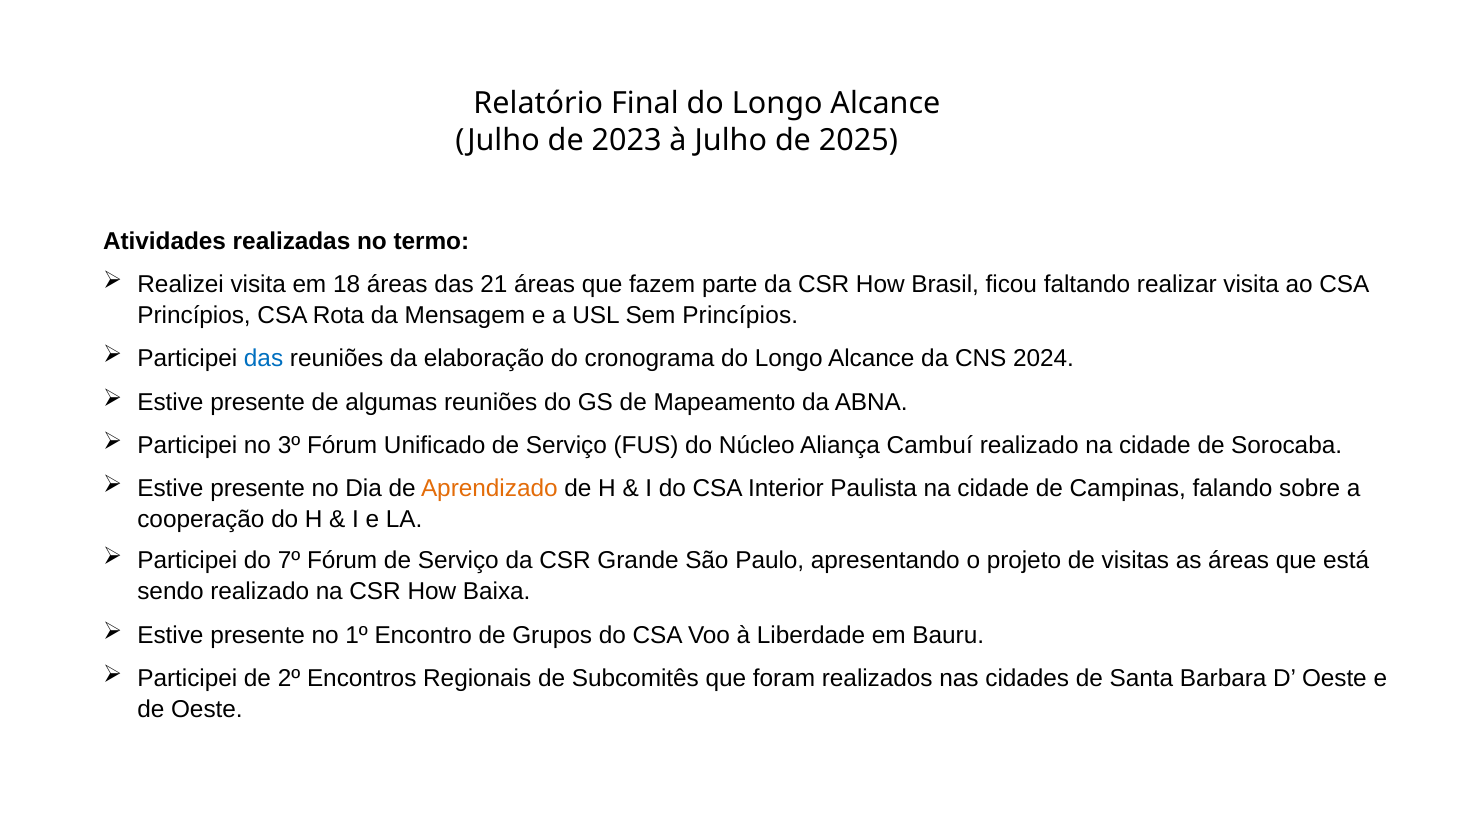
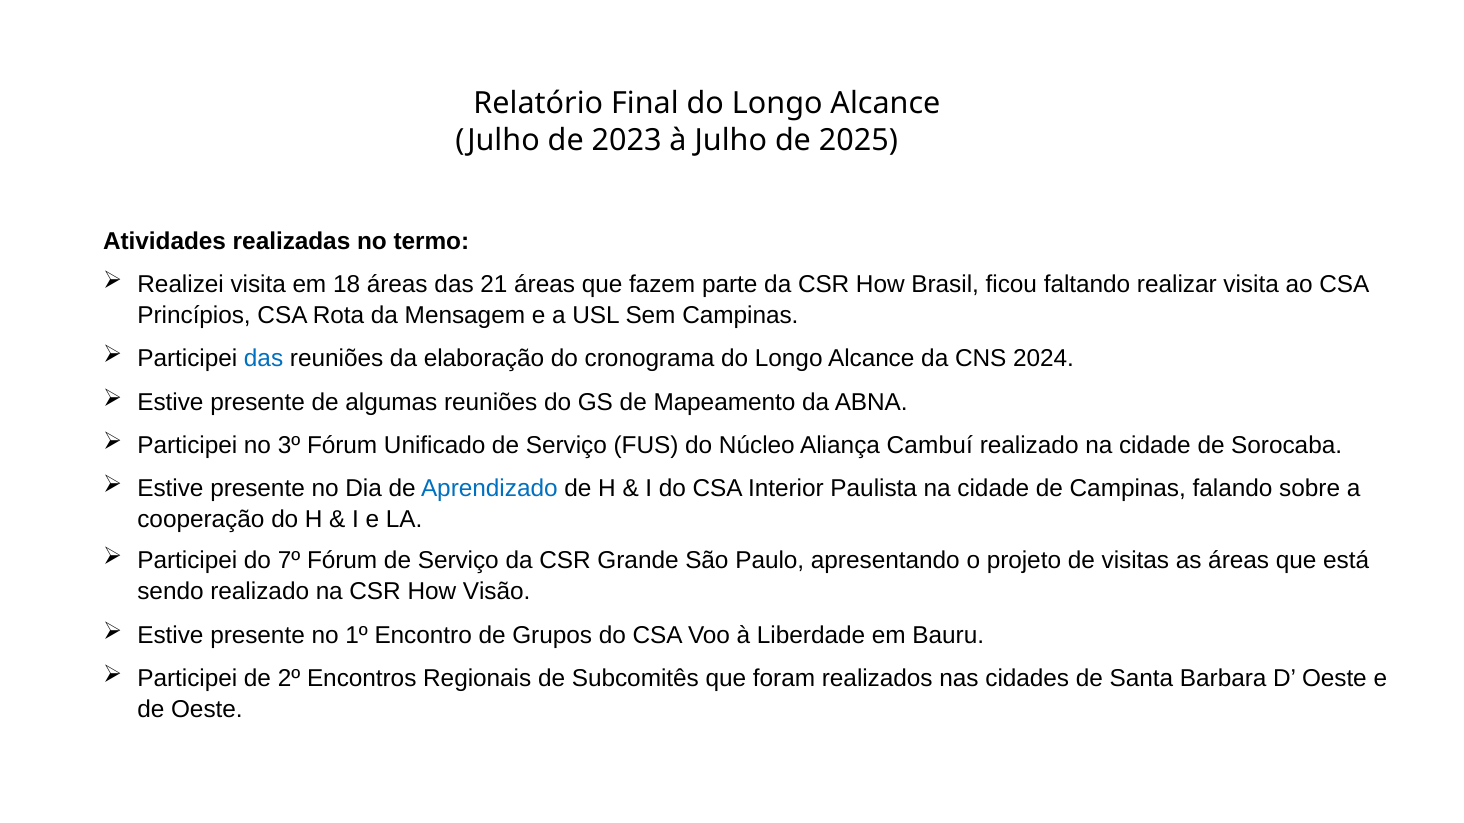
Sem Princípios: Princípios -> Campinas
Aprendizado colour: orange -> blue
Baixa: Baixa -> Visão
